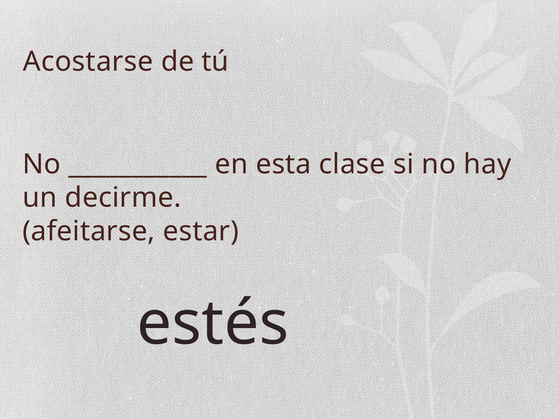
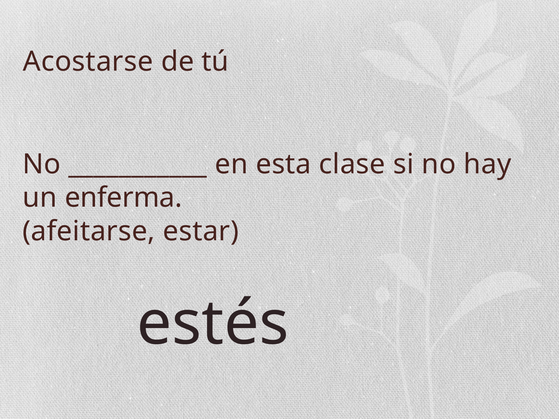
decirme: decirme -> enferma
